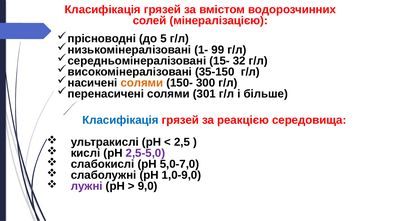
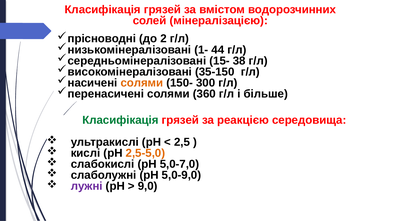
5: 5 -> 2
99: 99 -> 44
32: 32 -> 38
301: 301 -> 360
Класифікація at (120, 120) colour: blue -> green
2,5-5,0 colour: purple -> orange
1,0-9,0: 1,0-9,0 -> 5,0-9,0
